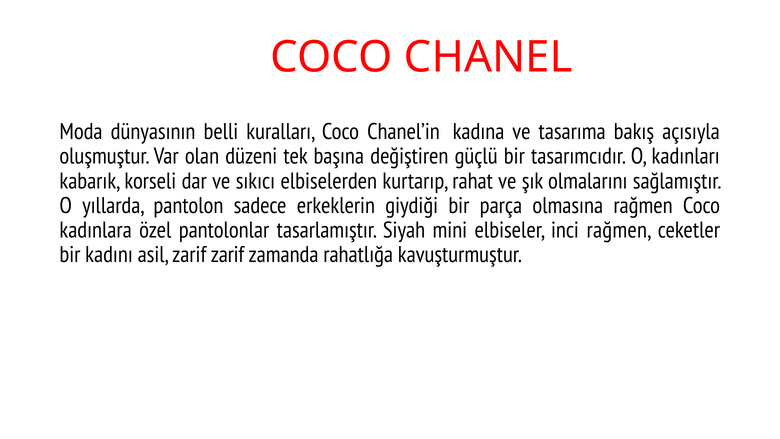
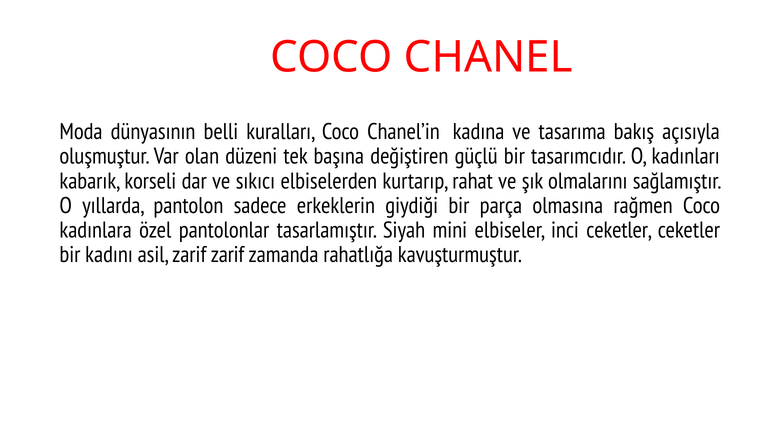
inci rağmen: rağmen -> ceketler
